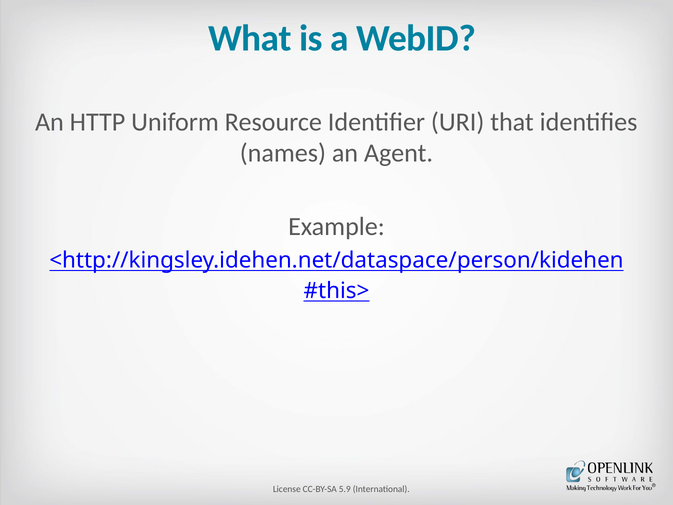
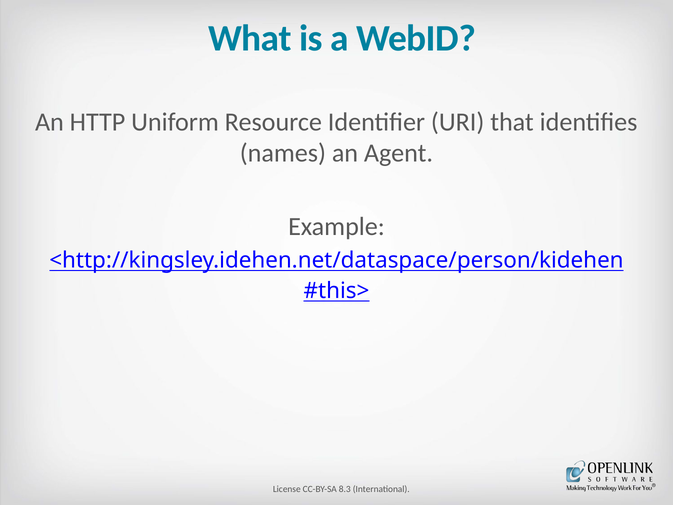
5.9: 5.9 -> 8.3
